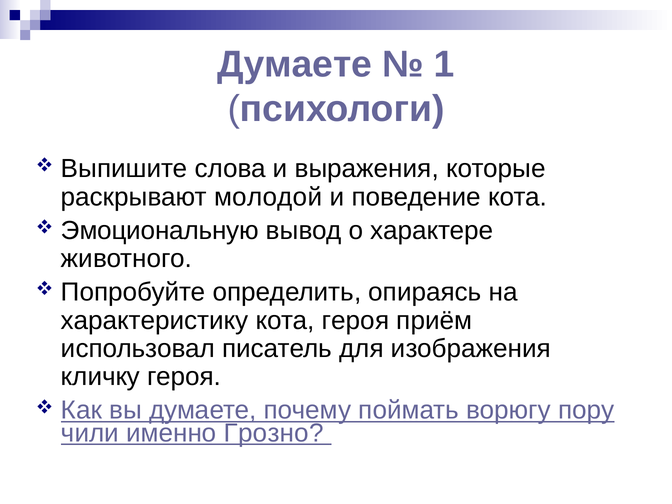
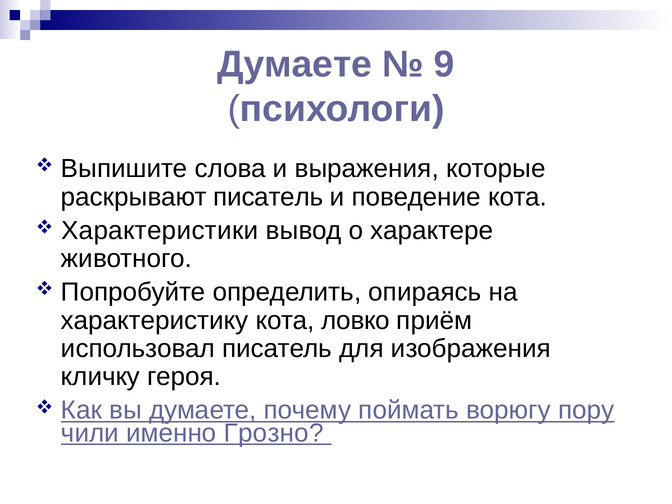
1: 1 -> 9
раскрывают молодой: молодой -> писатель
Эмоциональную: Эмоциональную -> Характеристики
кота героя: героя -> ловко
